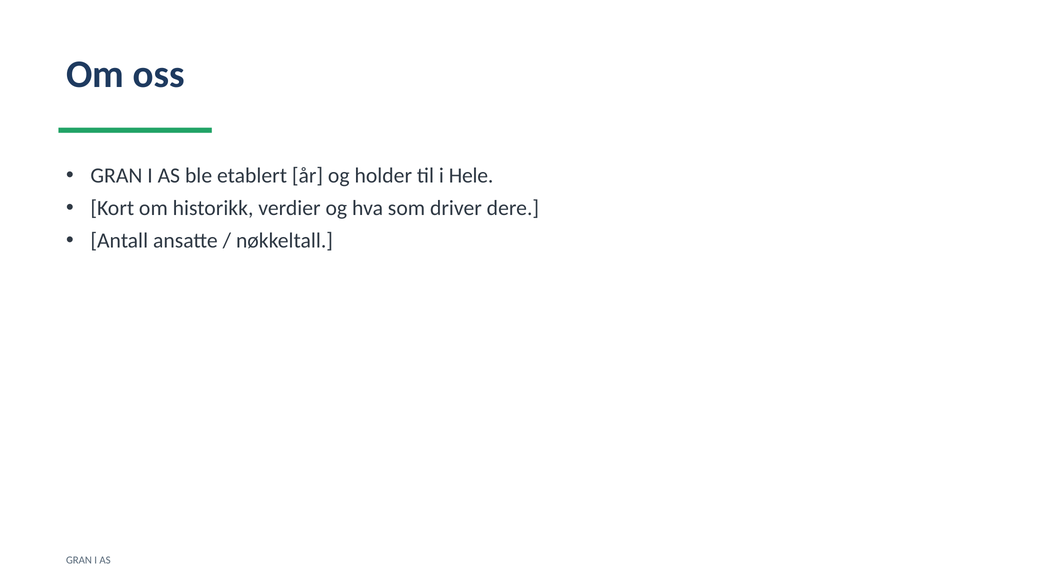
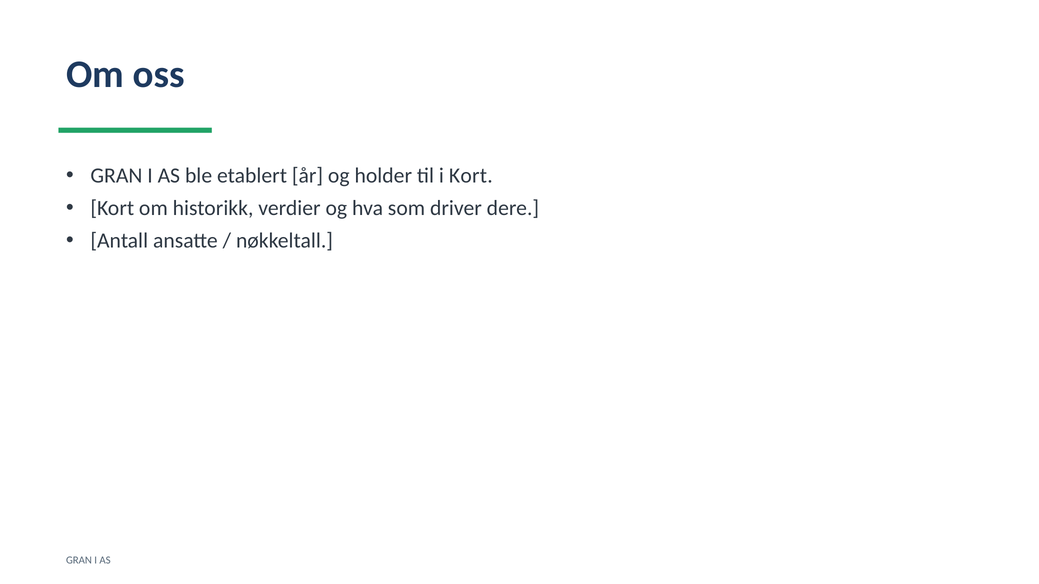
i Hele: Hele -> Kort
